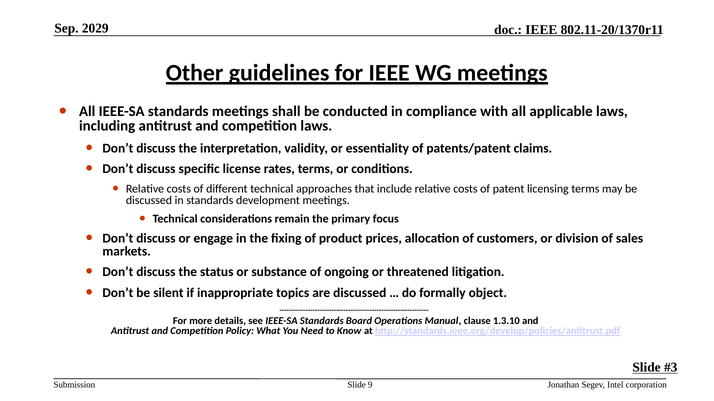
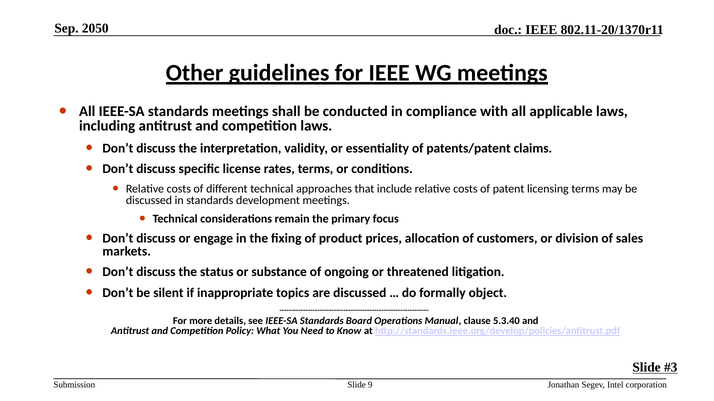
2029: 2029 -> 2050
1.3.10: 1.3.10 -> 5.3.40
